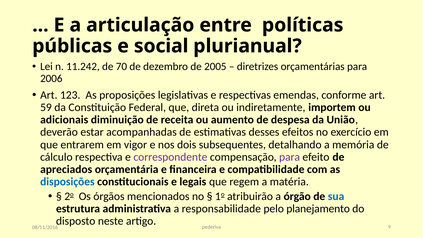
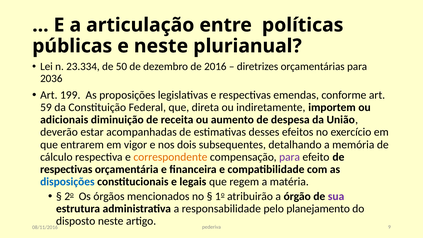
e social: social -> neste
11.242: 11.242 -> 23.334
70: 70 -> 50
2005: 2005 -> 2016
2006: 2006 -> 2036
123: 123 -> 199
correspondente colour: purple -> orange
apreciados at (66, 169): apreciados -> respectivas
sua colour: blue -> purple
